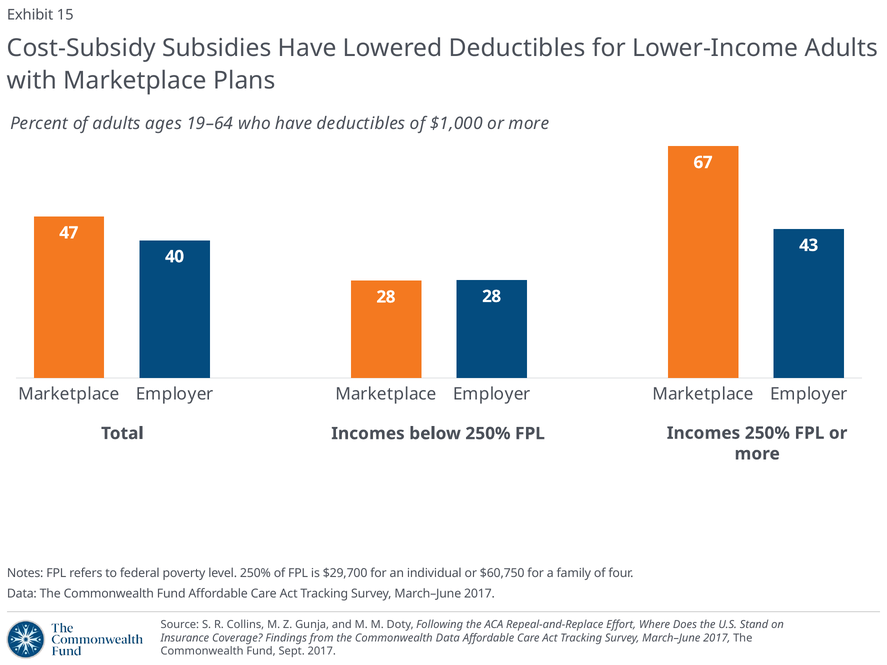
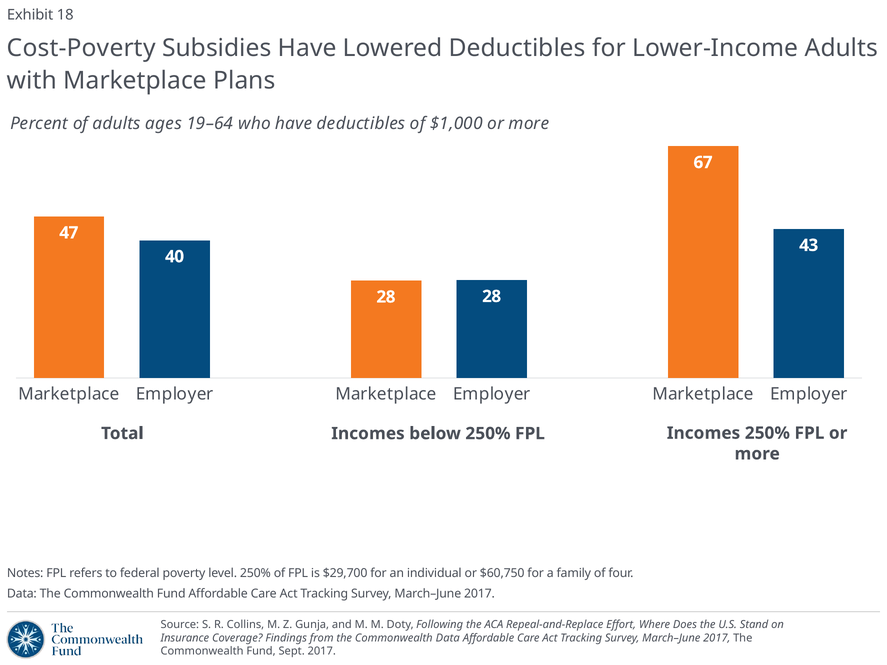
15: 15 -> 18
Cost-Subsidy: Cost-Subsidy -> Cost-Poverty
